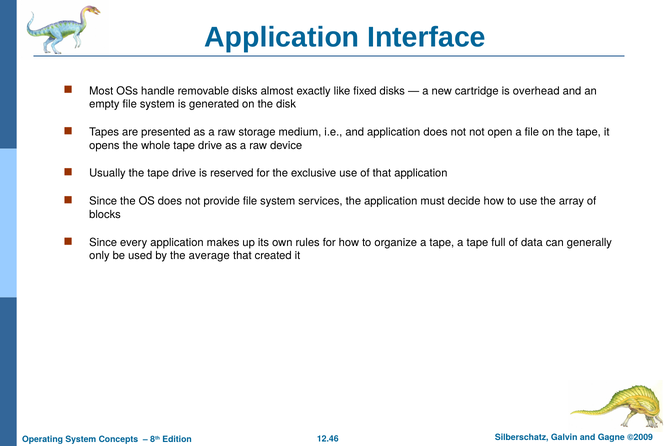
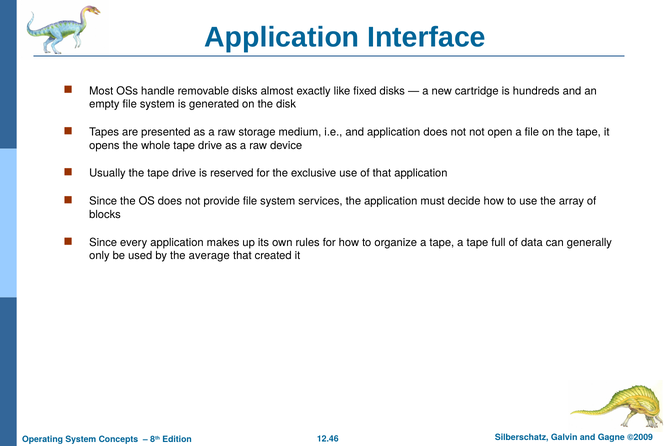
overhead: overhead -> hundreds
